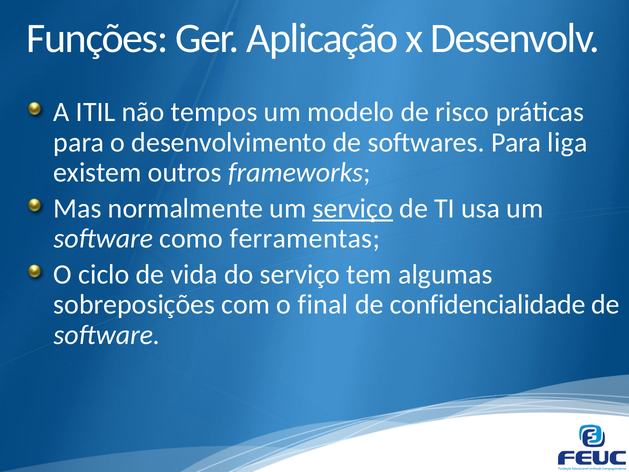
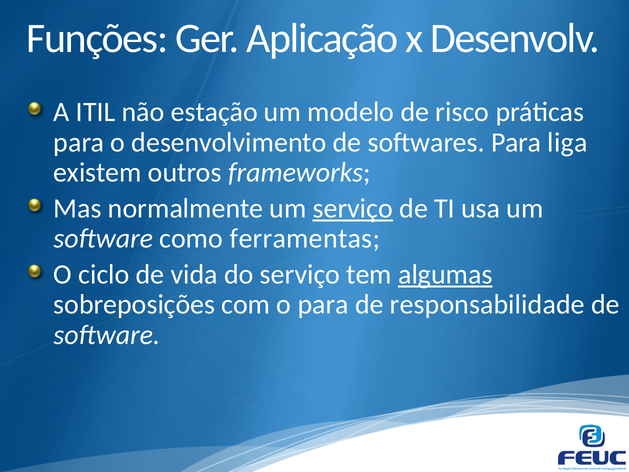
tempos: tempos -> estação
algumas underline: none -> present
o final: final -> para
confidencialidade: confidencialidade -> responsabilidade
